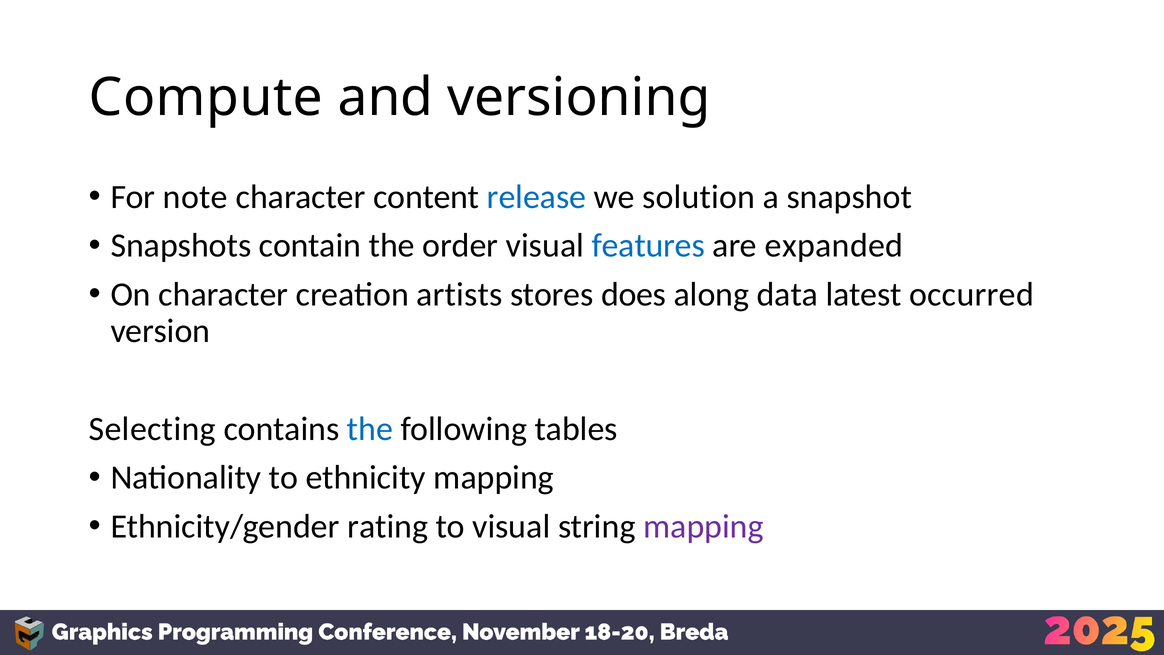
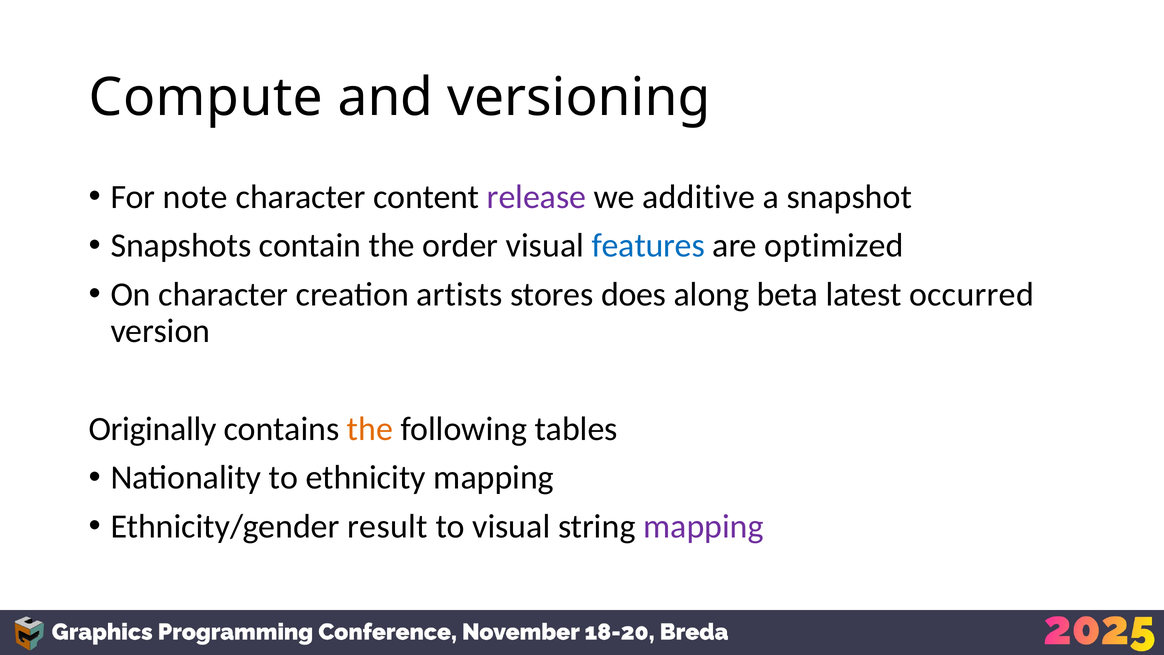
release colour: blue -> purple
solution: solution -> additive
expanded: expanded -> optimized
data: data -> beta
Selecting: Selecting -> Originally
the at (370, 429) colour: blue -> orange
rating: rating -> result
